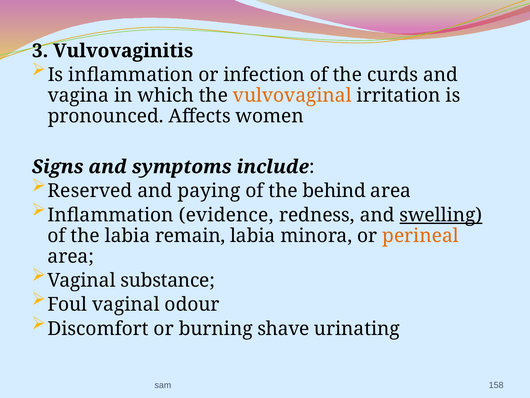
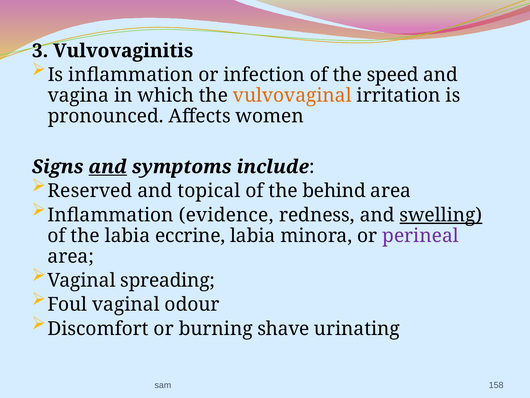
curds: curds -> speed
and at (108, 167) underline: none -> present
paying: paying -> topical
remain: remain -> eccrine
perineal colour: orange -> purple
substance: substance -> spreading
